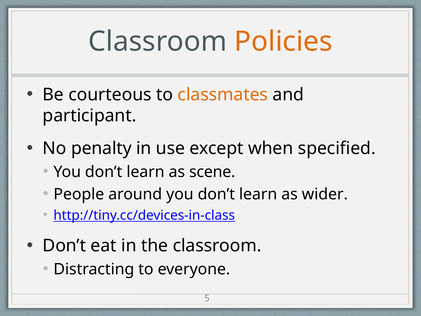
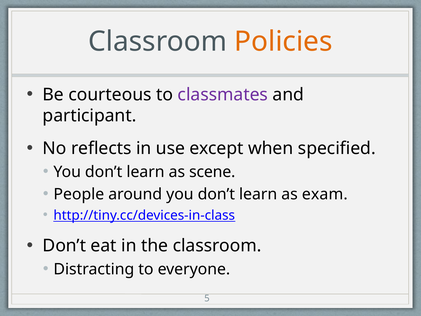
classmates colour: orange -> purple
penalty: penalty -> reflects
wider: wider -> exam
